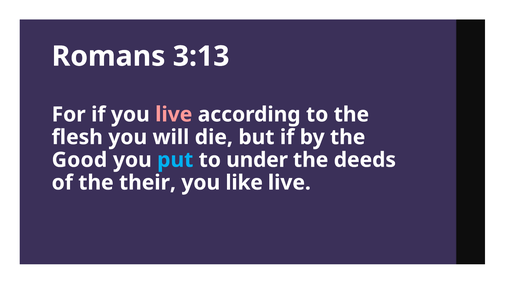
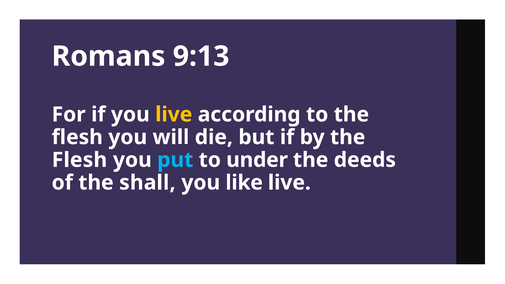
3:13: 3:13 -> 9:13
live at (174, 115) colour: pink -> yellow
Good at (79, 160): Good -> Flesh
their: their -> shall
